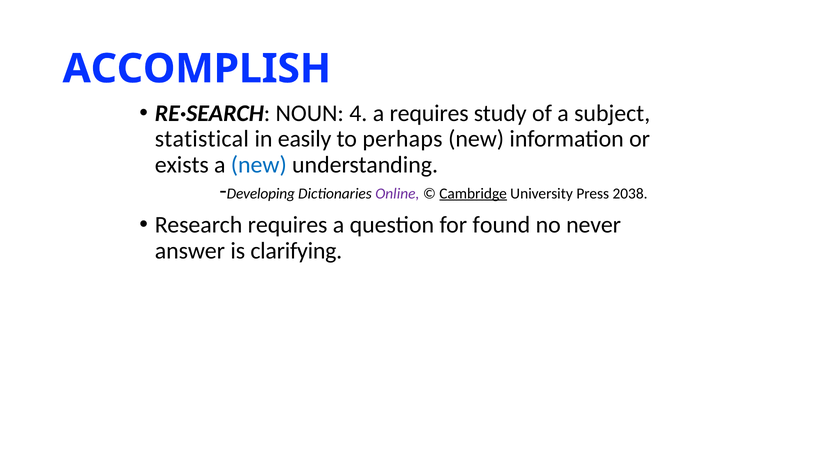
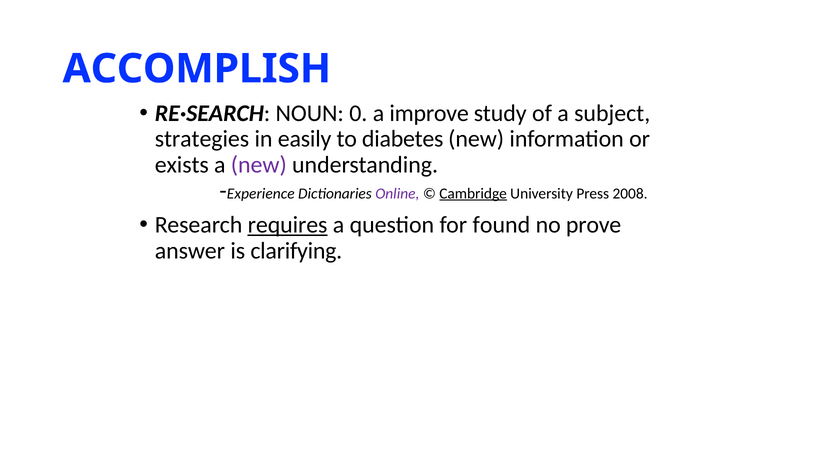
4: 4 -> 0
a requires: requires -> improve
statistical: statistical -> strategies
perhaps: perhaps -> diabetes
new at (259, 165) colour: blue -> purple
Developing: Developing -> Experience
2038: 2038 -> 2008
requires at (288, 225) underline: none -> present
never: never -> prove
